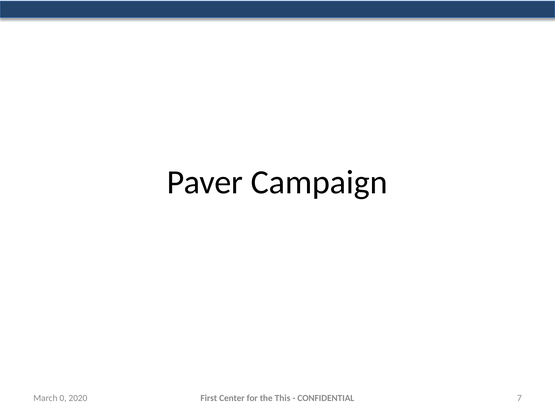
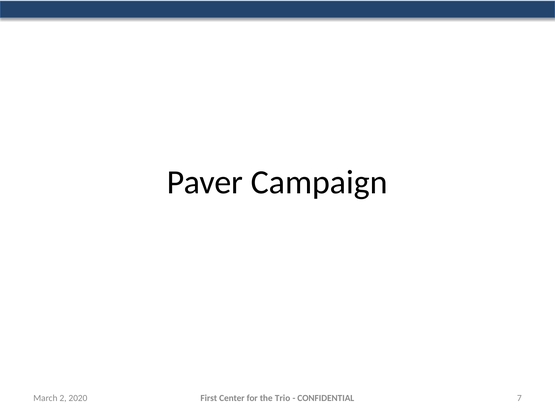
This: This -> Trio
0: 0 -> 2
